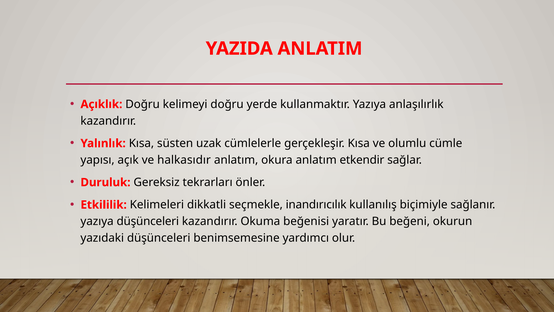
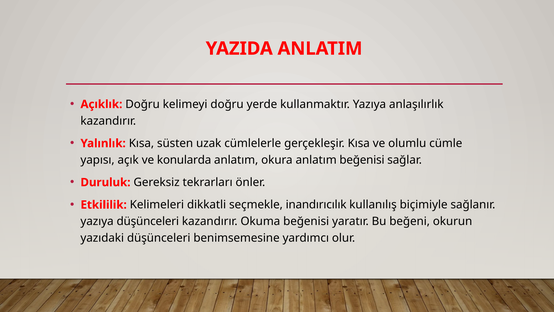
halkasıdır: halkasıdır -> konularda
anlatım etkendir: etkendir -> beğenisi
